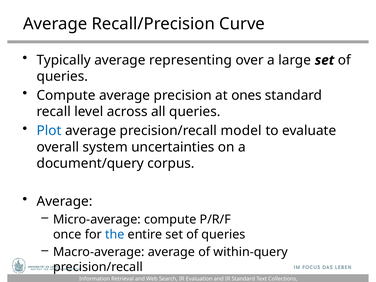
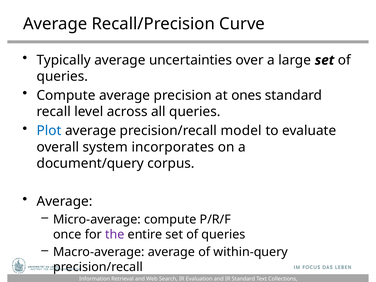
representing: representing -> uncertainties
uncertainties: uncertainties -> incorporates
the colour: blue -> purple
